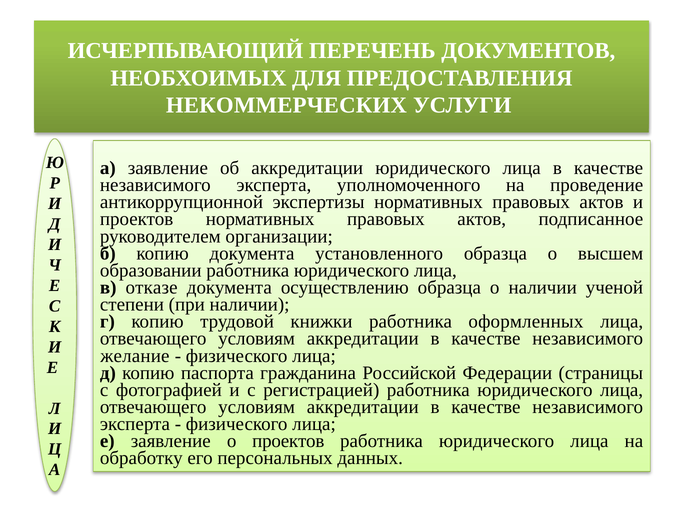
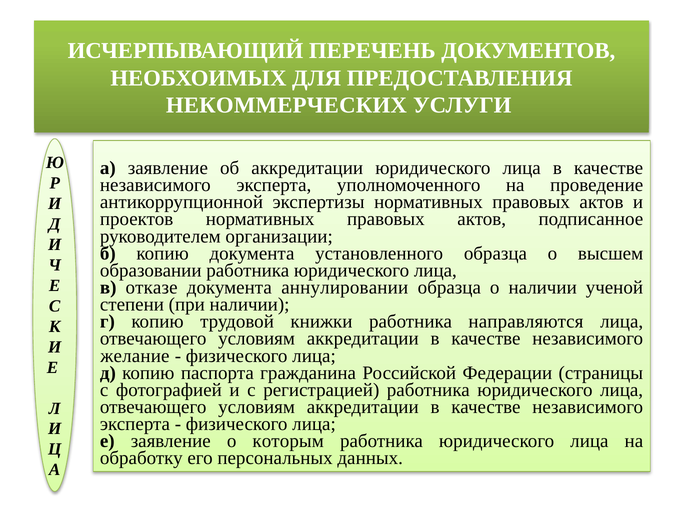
осуществлению: осуществлению -> аннулировании
оформленных: оформленных -> направляются
о проектов: проектов -> которым
